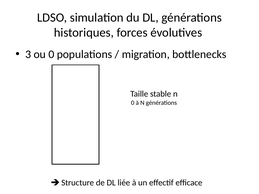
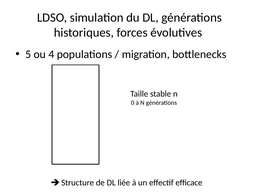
3: 3 -> 5
ou 0: 0 -> 4
